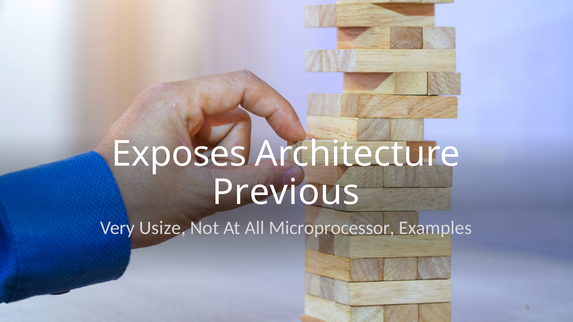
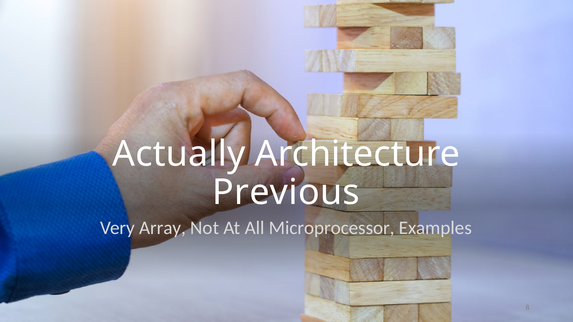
Exposes: Exposes -> Actually
Usize: Usize -> Array
